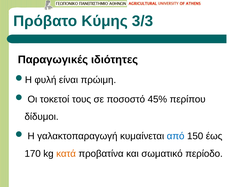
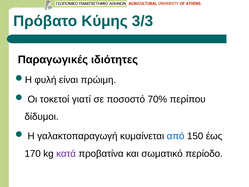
τους: τους -> γιατί
45%: 45% -> 70%
κατά colour: orange -> purple
